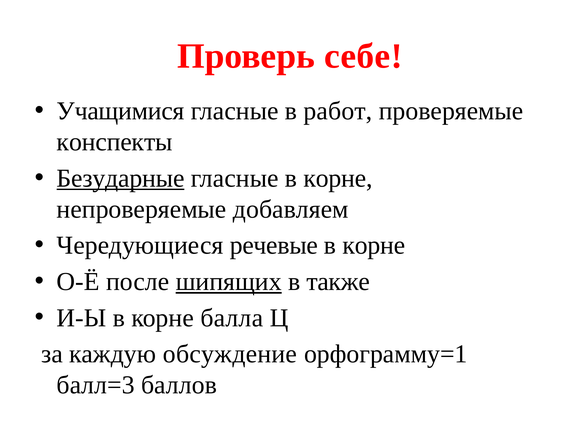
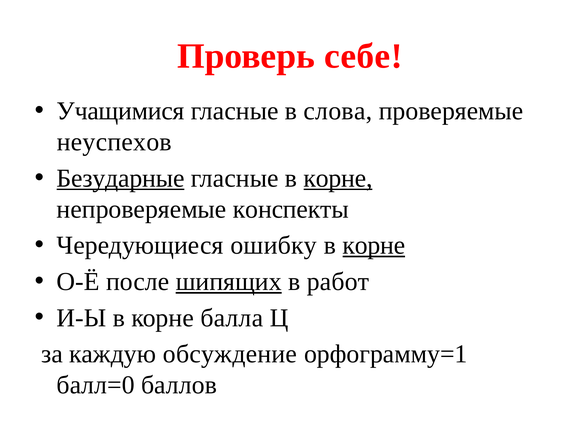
работ: работ -> слова
конспекты: конспекты -> неуспехов
корне at (338, 178) underline: none -> present
добавляем: добавляем -> конспекты
речевые: речевые -> ошибку
корне at (374, 245) underline: none -> present
также: также -> работ
балл=3: балл=3 -> балл=0
